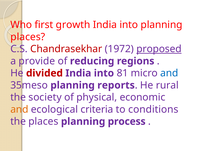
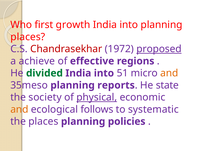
provide: provide -> achieve
reducing: reducing -> effective
divided colour: red -> green
81: 81 -> 51
and at (169, 73) colour: blue -> orange
rural: rural -> state
physical underline: none -> present
criteria: criteria -> follows
conditions: conditions -> systematic
process: process -> policies
